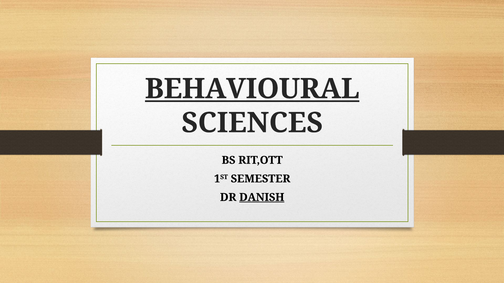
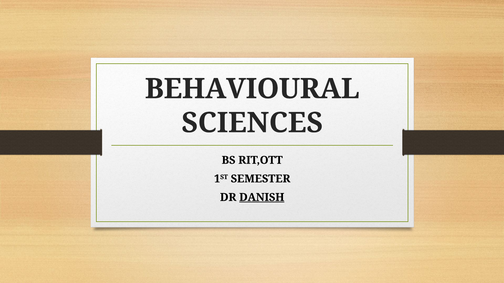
BEHAVIOURAL underline: present -> none
